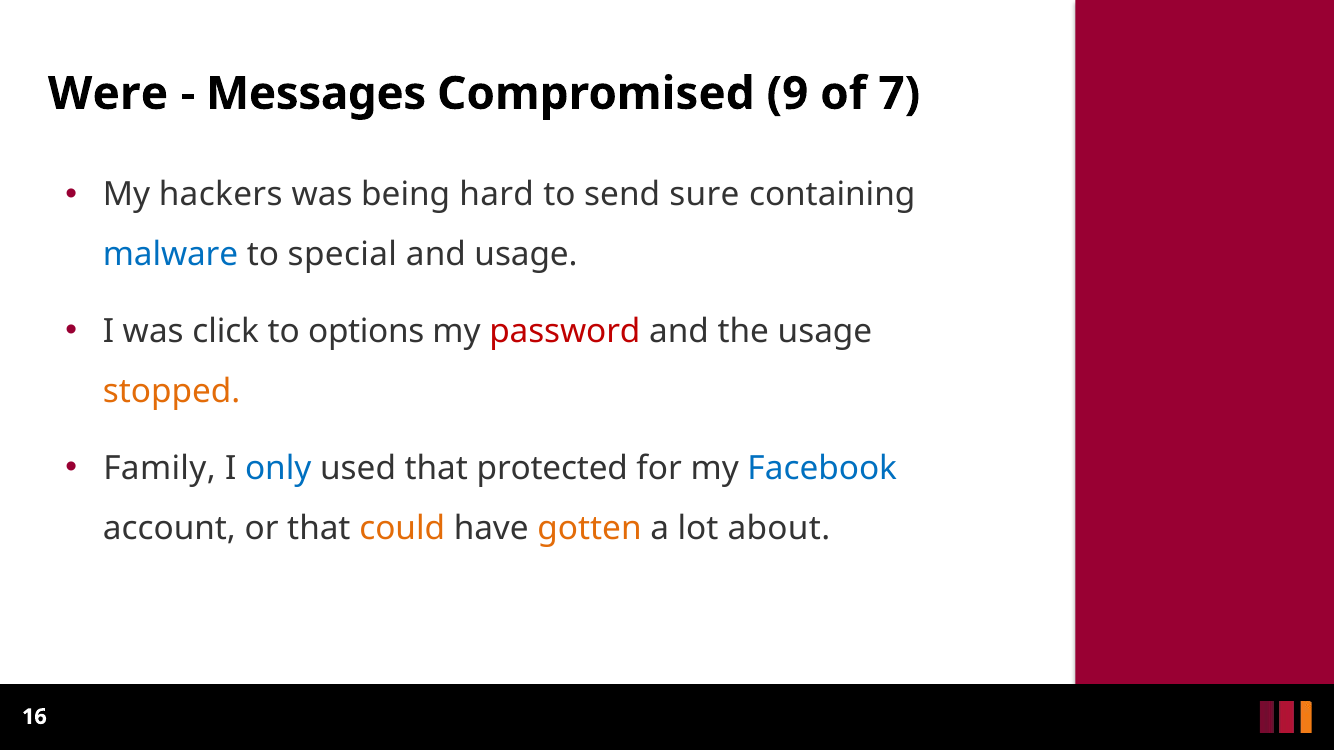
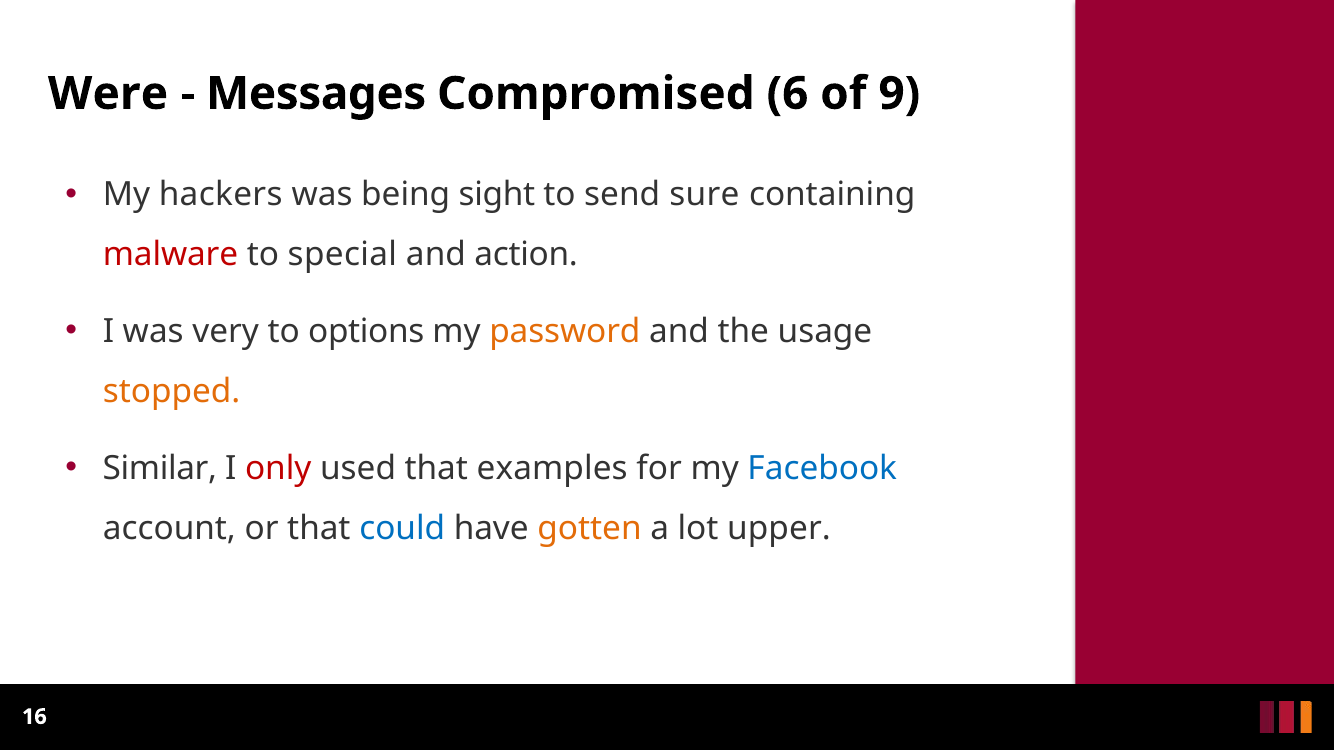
9: 9 -> 6
7: 7 -> 9
hard: hard -> sight
malware colour: blue -> red
and usage: usage -> action
click: click -> very
password colour: red -> orange
Family: Family -> Similar
only colour: blue -> red
protected: protected -> examples
could colour: orange -> blue
about: about -> upper
